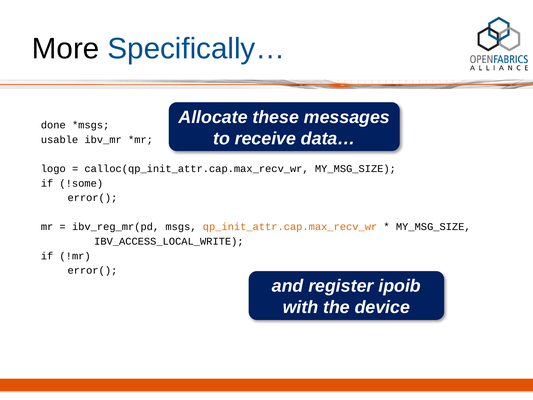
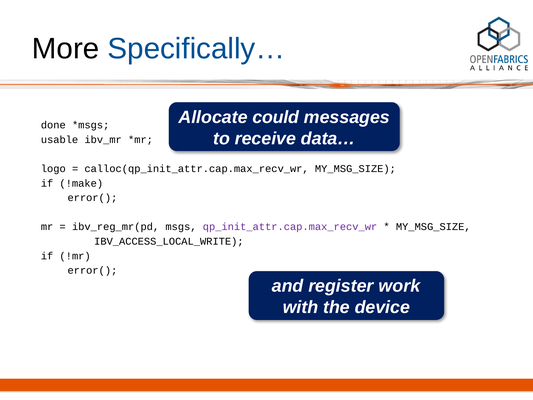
these: these -> could
!some: !some -> !make
qp_init_attr.cap.max_recv_wr colour: orange -> purple
ipoib: ipoib -> work
